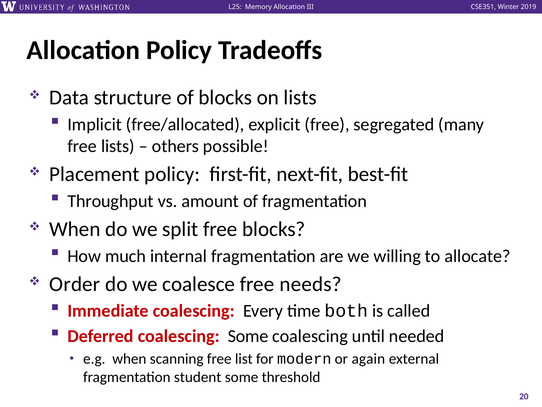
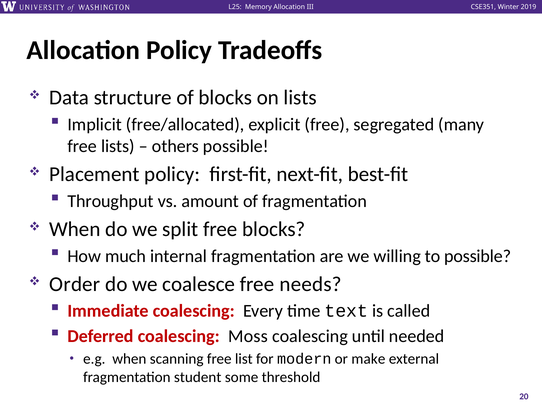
to allocate: allocate -> possible
both: both -> text
coalescing Some: Some -> Moss
again: again -> make
